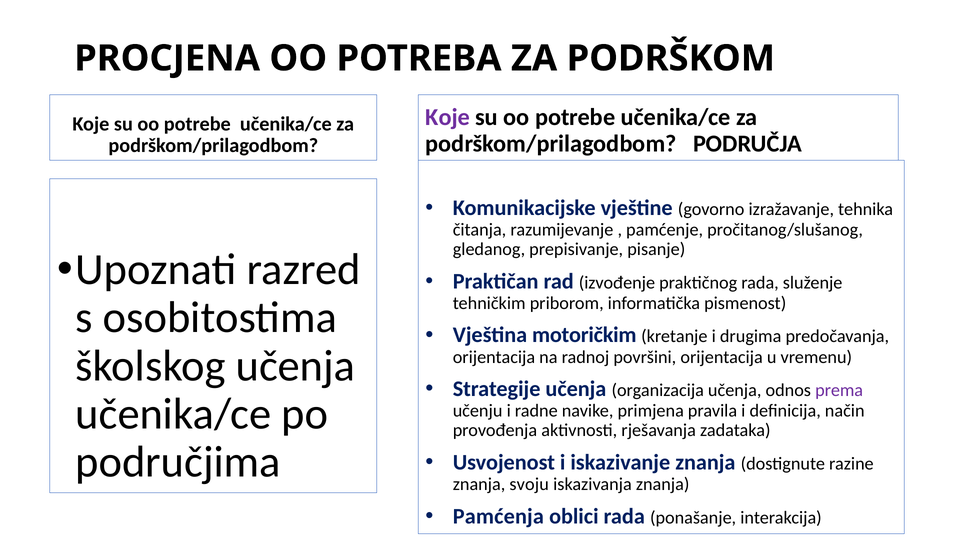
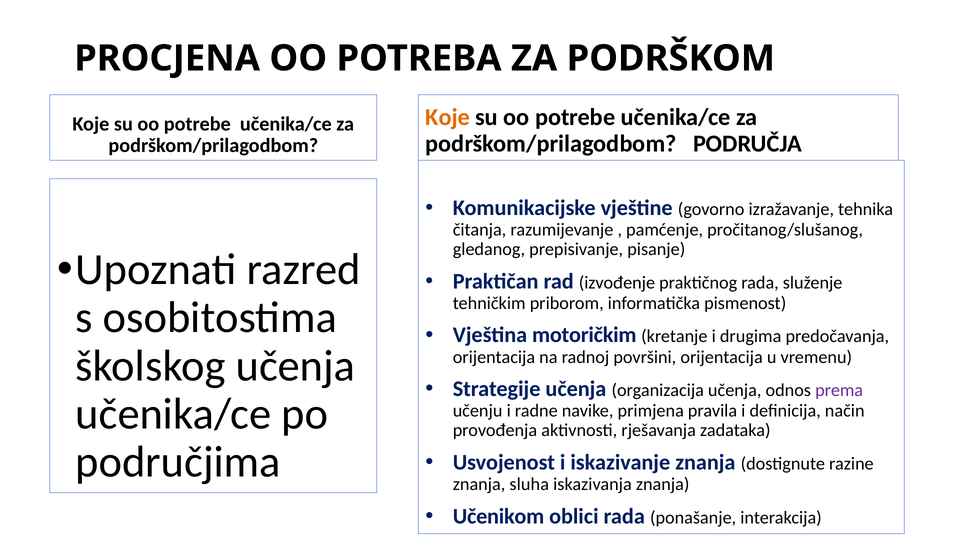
Koje at (448, 117) colour: purple -> orange
svoju: svoju -> sluha
Pamćenja: Pamćenja -> Učenikom
